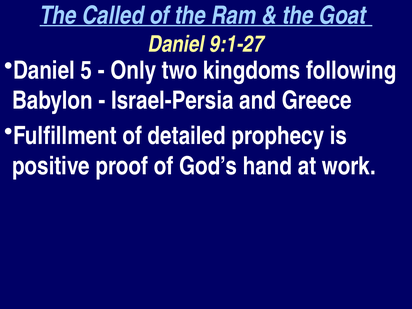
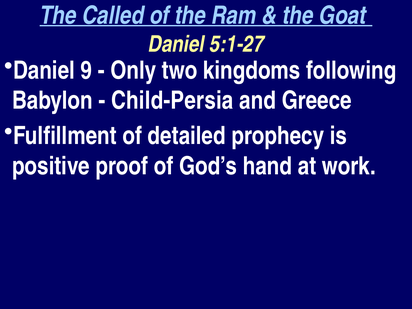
9:1-27: 9:1-27 -> 5:1-27
5: 5 -> 9
Israel-Persia: Israel-Persia -> Child-Persia
